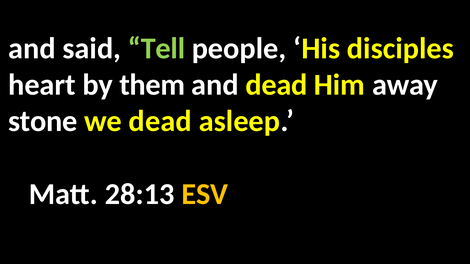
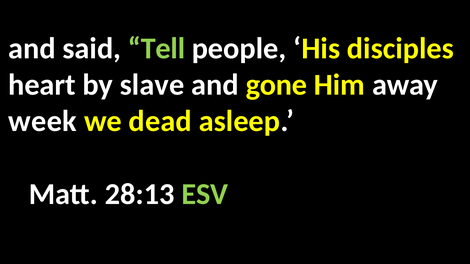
them: them -> slave
and dead: dead -> gone
stone: stone -> week
ESV colour: yellow -> light green
